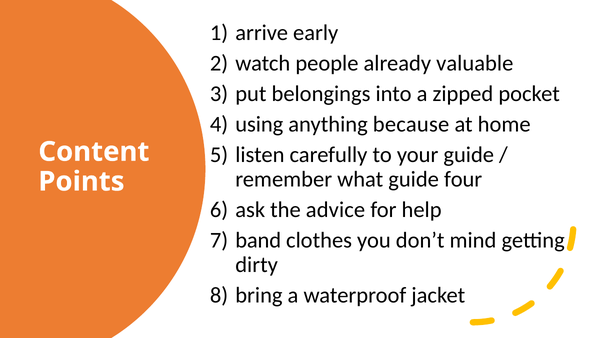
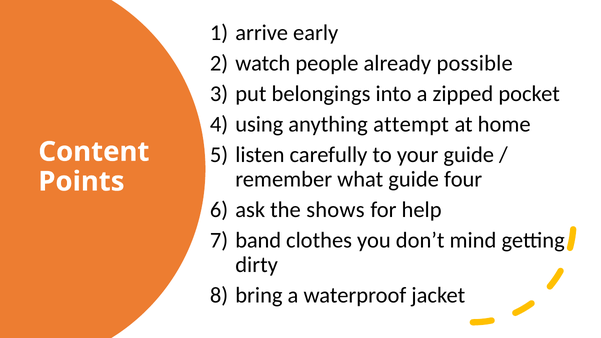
valuable: valuable -> possible
because: because -> attempt
advice: advice -> shows
